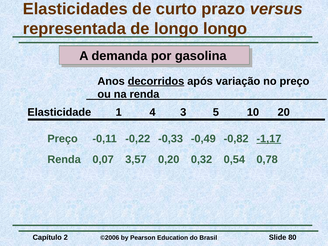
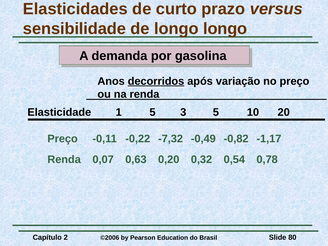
representada: representada -> sensibilidade
1 4: 4 -> 5
-0,33: -0,33 -> -7,32
-1,17 underline: present -> none
3,57: 3,57 -> 0,63
